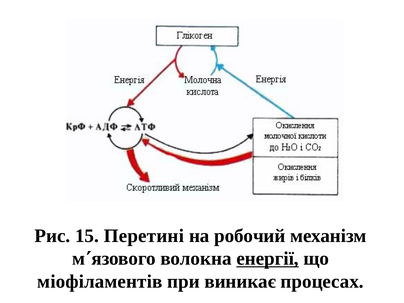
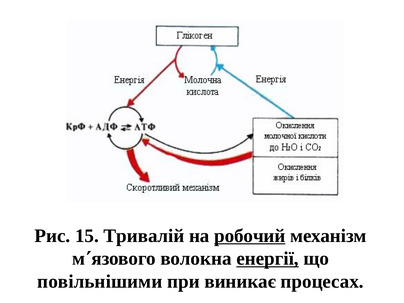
Перетині: Перетині -> Тривалій
робочий underline: none -> present
міофіламентів: міофіламентів -> повільнішими
